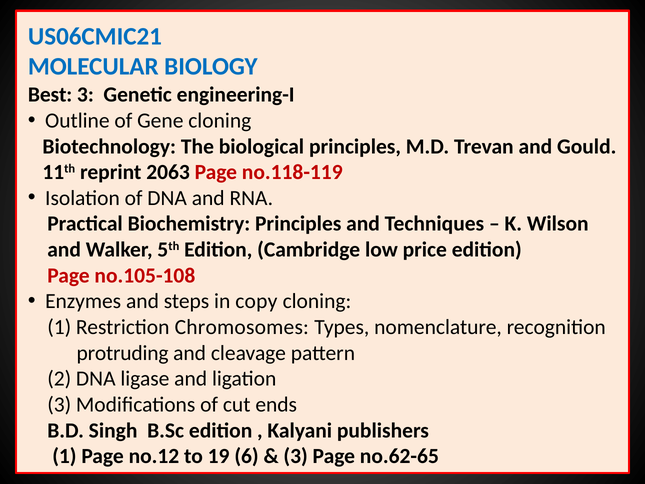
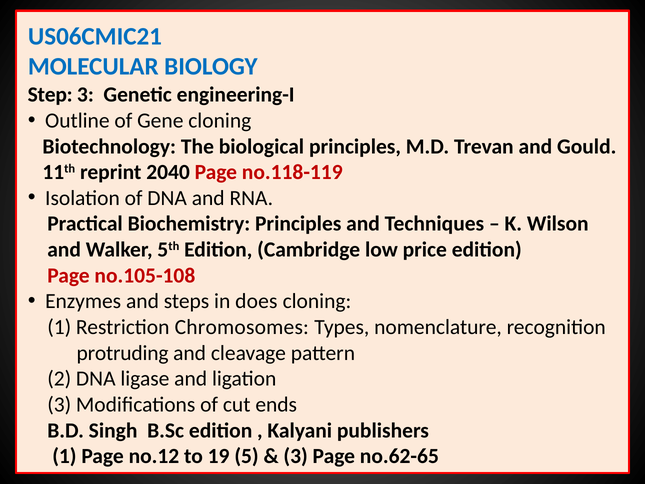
Best: Best -> Step
2063: 2063 -> 2040
copy: copy -> does
6: 6 -> 5
